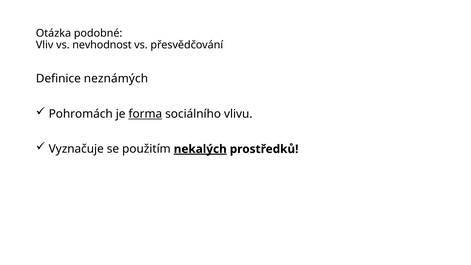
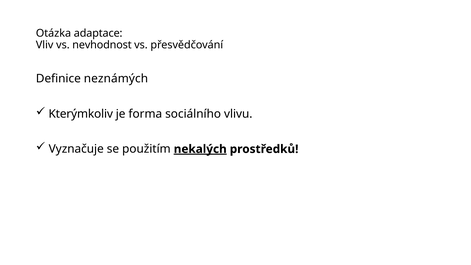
podobné: podobné -> adaptace
Pohromách: Pohromách -> Kterýmkoliv
forma underline: present -> none
